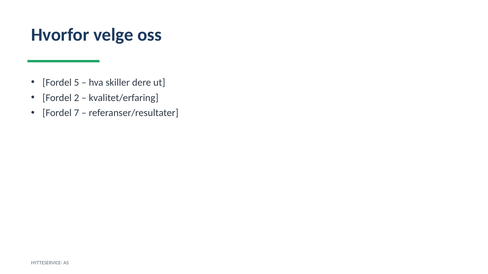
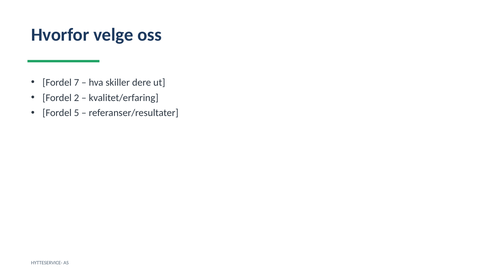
5: 5 -> 7
7: 7 -> 5
